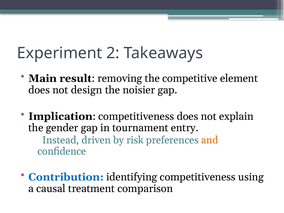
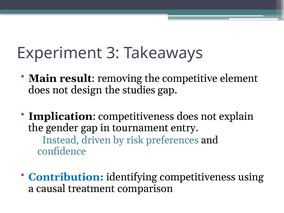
2: 2 -> 3
noisier: noisier -> studies
and colour: orange -> black
